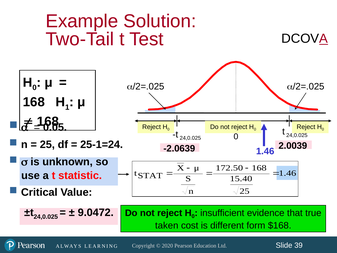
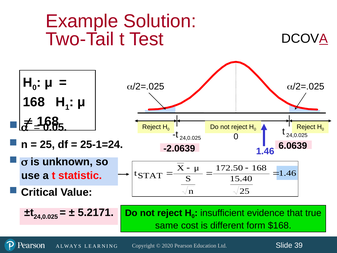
2.0039: 2.0039 -> 6.0639
9.0472: 9.0472 -> 5.2171
taken: taken -> same
